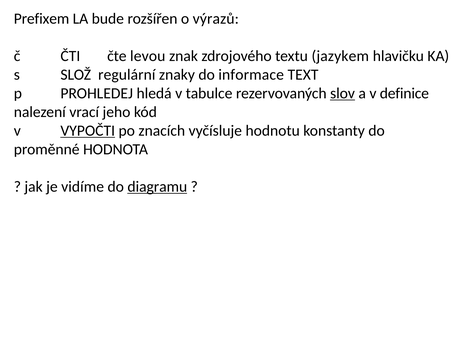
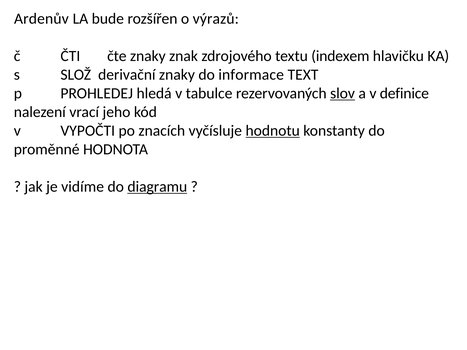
Prefixem: Prefixem -> Ardenův
čte levou: levou -> znaky
jazykem: jazykem -> indexem
regulární: regulární -> derivační
VYPOČTI underline: present -> none
hodnotu underline: none -> present
